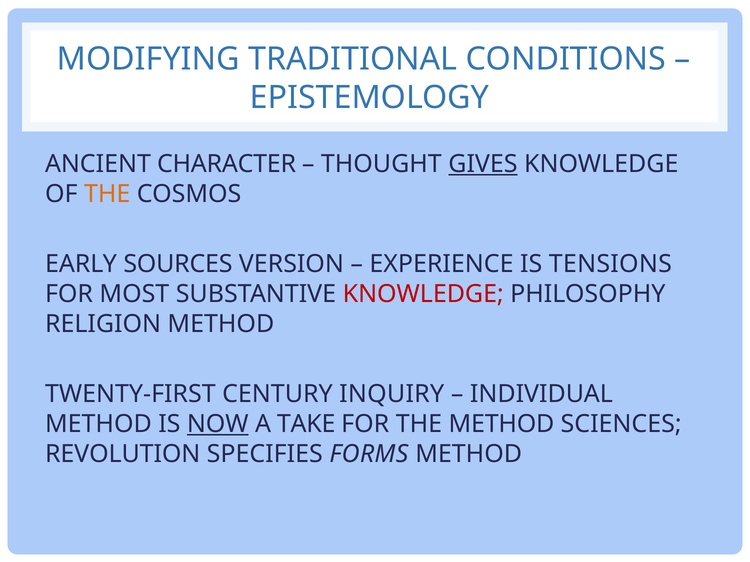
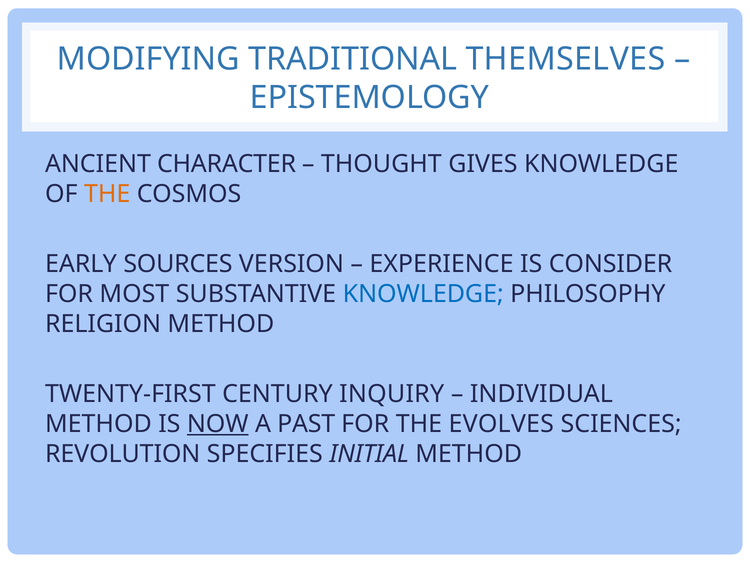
CONDITIONS: CONDITIONS -> THEMSELVES
GIVES underline: present -> none
TENSIONS: TENSIONS -> CONSIDER
KNOWLEDGE at (423, 294) colour: red -> blue
TAKE: TAKE -> PAST
THE METHOD: METHOD -> EVOLVES
FORMS: FORMS -> INITIAL
